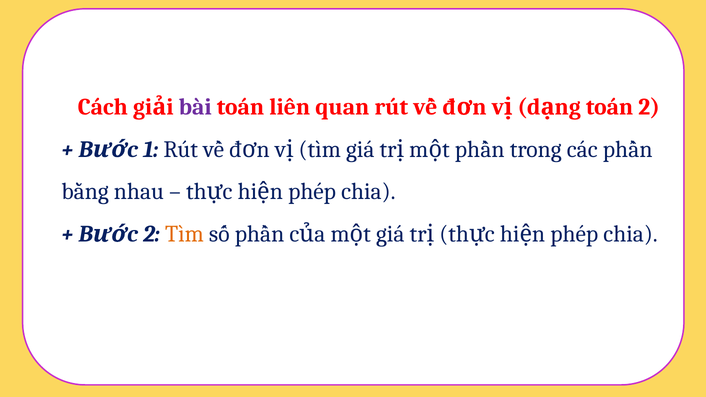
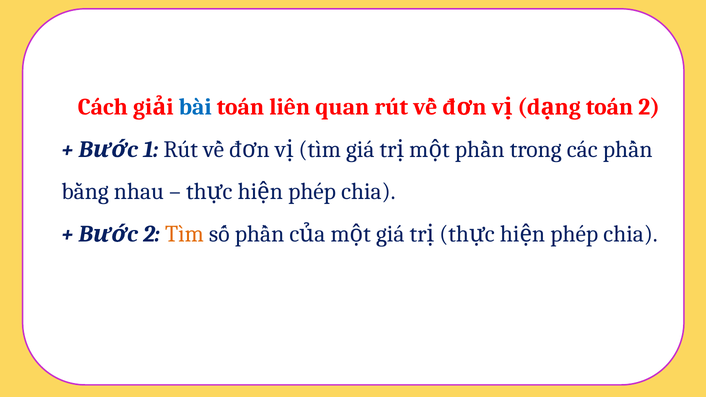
bài colour: purple -> blue
